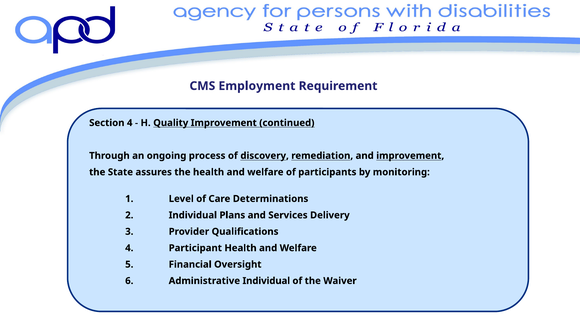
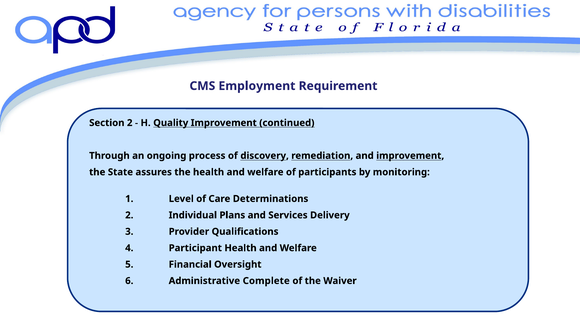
Section 4: 4 -> 2
Administrative Individual: Individual -> Complete
